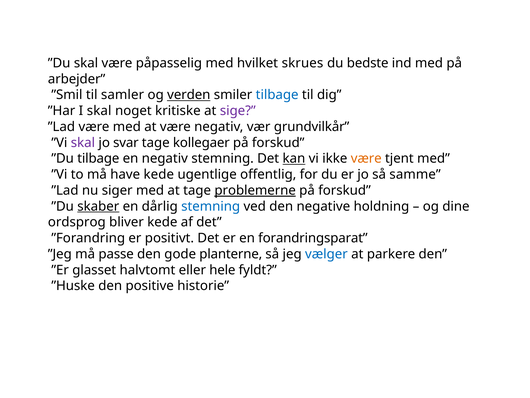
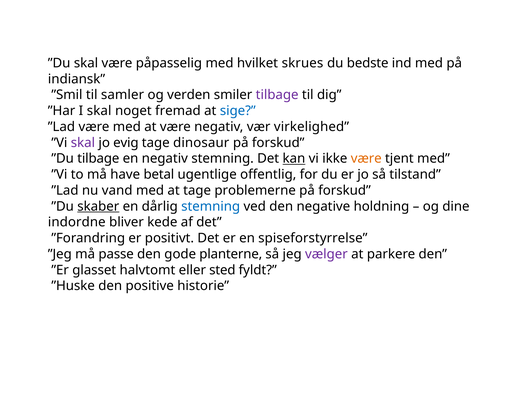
arbejder: arbejder -> indiansk
verden underline: present -> none
tilbage at (277, 95) colour: blue -> purple
kritiske: kritiske -> fremad
sige colour: purple -> blue
grundvilkår: grundvilkår -> virkelighed
svar: svar -> evig
kollegaer: kollegaer -> dinosaur
have kede: kede -> betal
samme: samme -> tilstand
siger: siger -> vand
problemerne underline: present -> none
ordsprog: ordsprog -> indordne
forandringsparat: forandringsparat -> spiseforstyrrelse
vælger colour: blue -> purple
hele: hele -> sted
